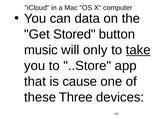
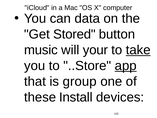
only: only -> your
app underline: none -> present
cause: cause -> group
Three: Three -> Install
